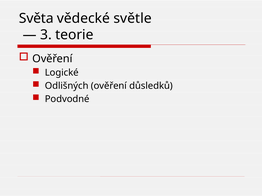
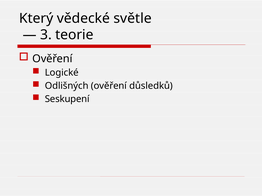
Světa: Světa -> Který
Podvodné: Podvodné -> Seskupení
